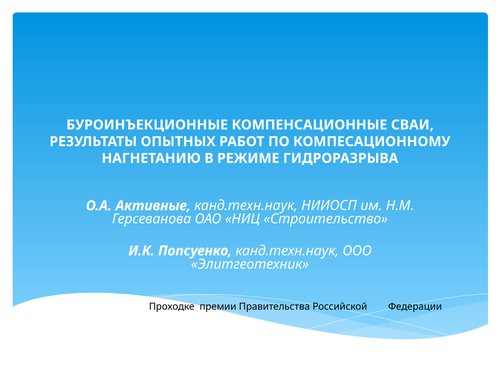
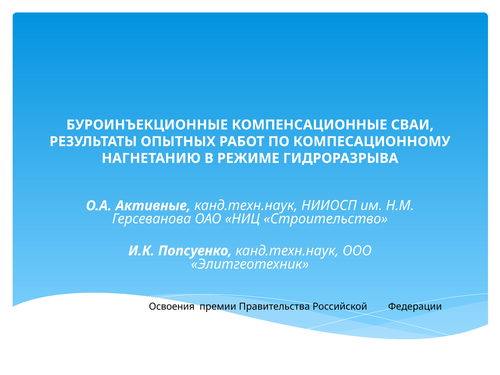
Проходке: Проходке -> Освоения
